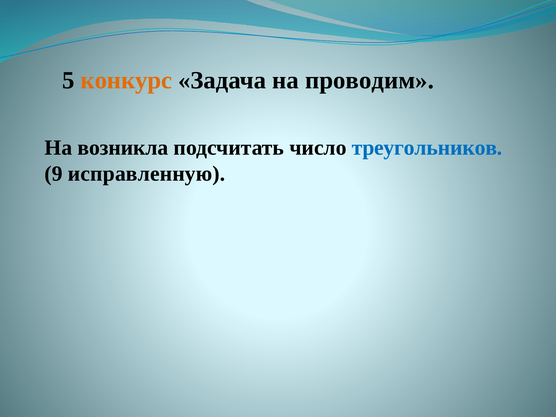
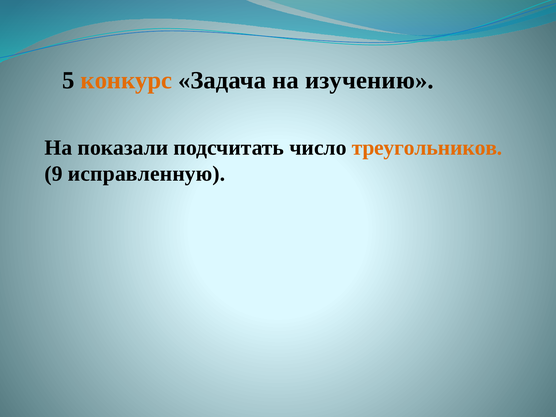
проводим: проводим -> изучению
возникла: возникла -> показали
треугольников colour: blue -> orange
